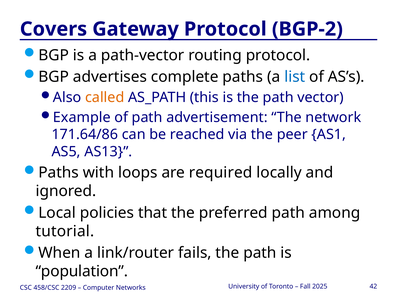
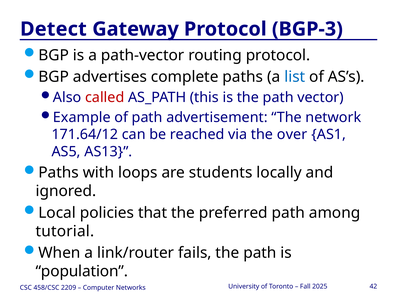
Covers: Covers -> Detect
BGP-2: BGP-2 -> BGP-3
called colour: orange -> red
171.64/86: 171.64/86 -> 171.64/12
peer: peer -> over
required: required -> students
